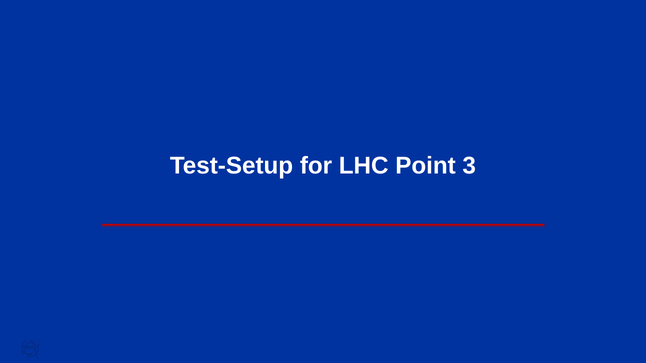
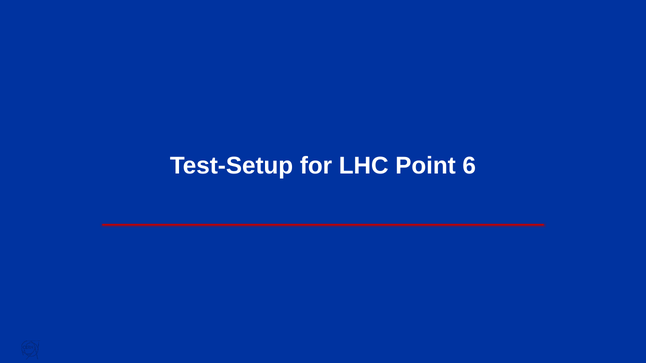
3: 3 -> 6
